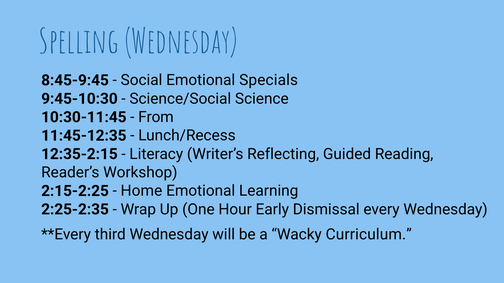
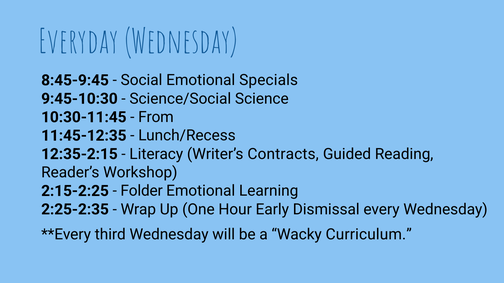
Spelling: Spelling -> Everyday
Reflecting: Reflecting -> Contracts
Home: Home -> Folder
